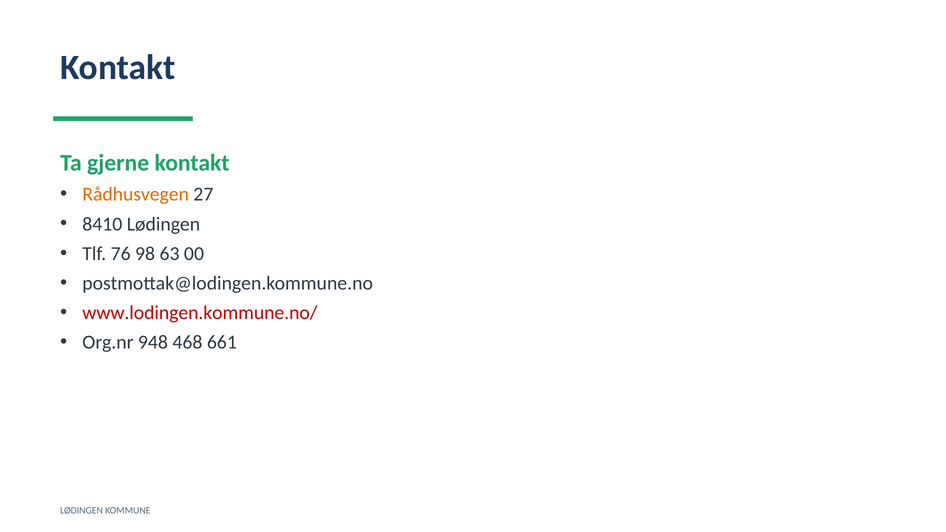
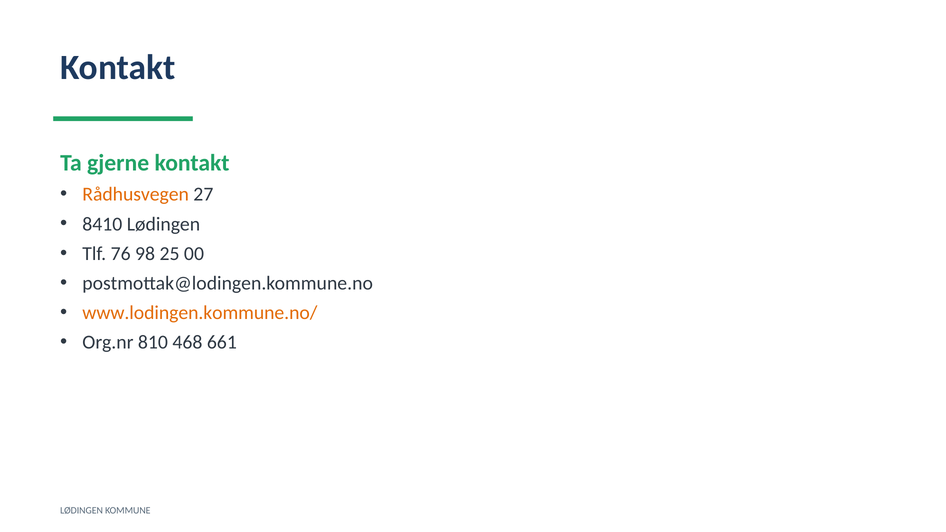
63: 63 -> 25
www.lodingen.kommune.no/ colour: red -> orange
948: 948 -> 810
